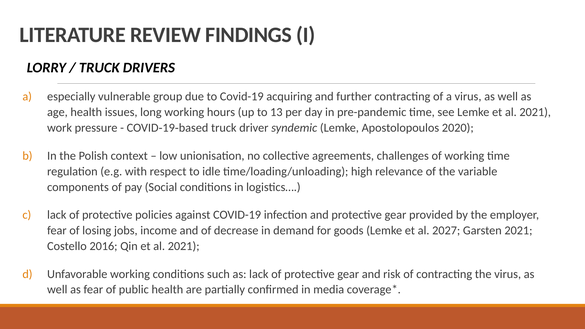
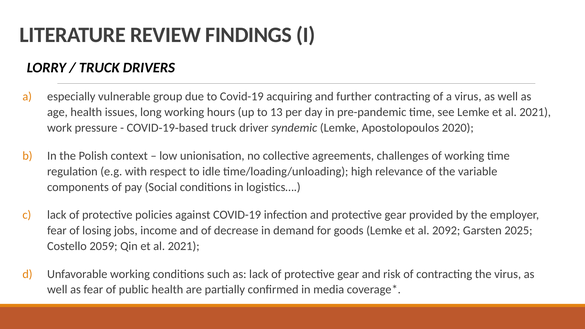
2027: 2027 -> 2092
Garsten 2021: 2021 -> 2025
2016: 2016 -> 2059
